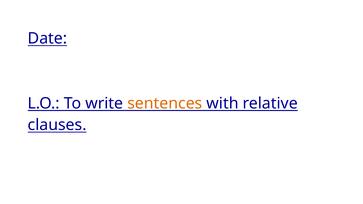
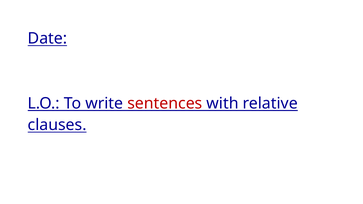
sentences colour: orange -> red
